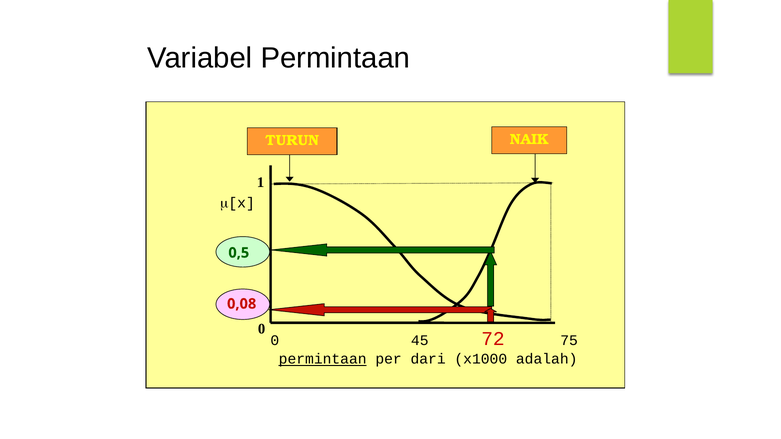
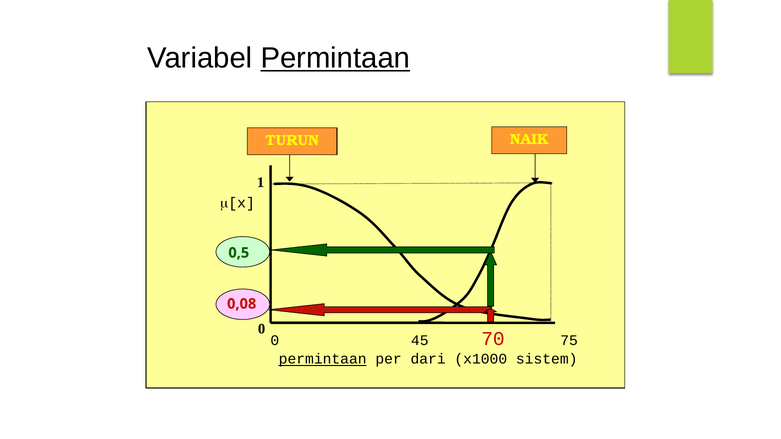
Permintaan at (335, 58) underline: none -> present
72: 72 -> 70
adalah: adalah -> sistem
